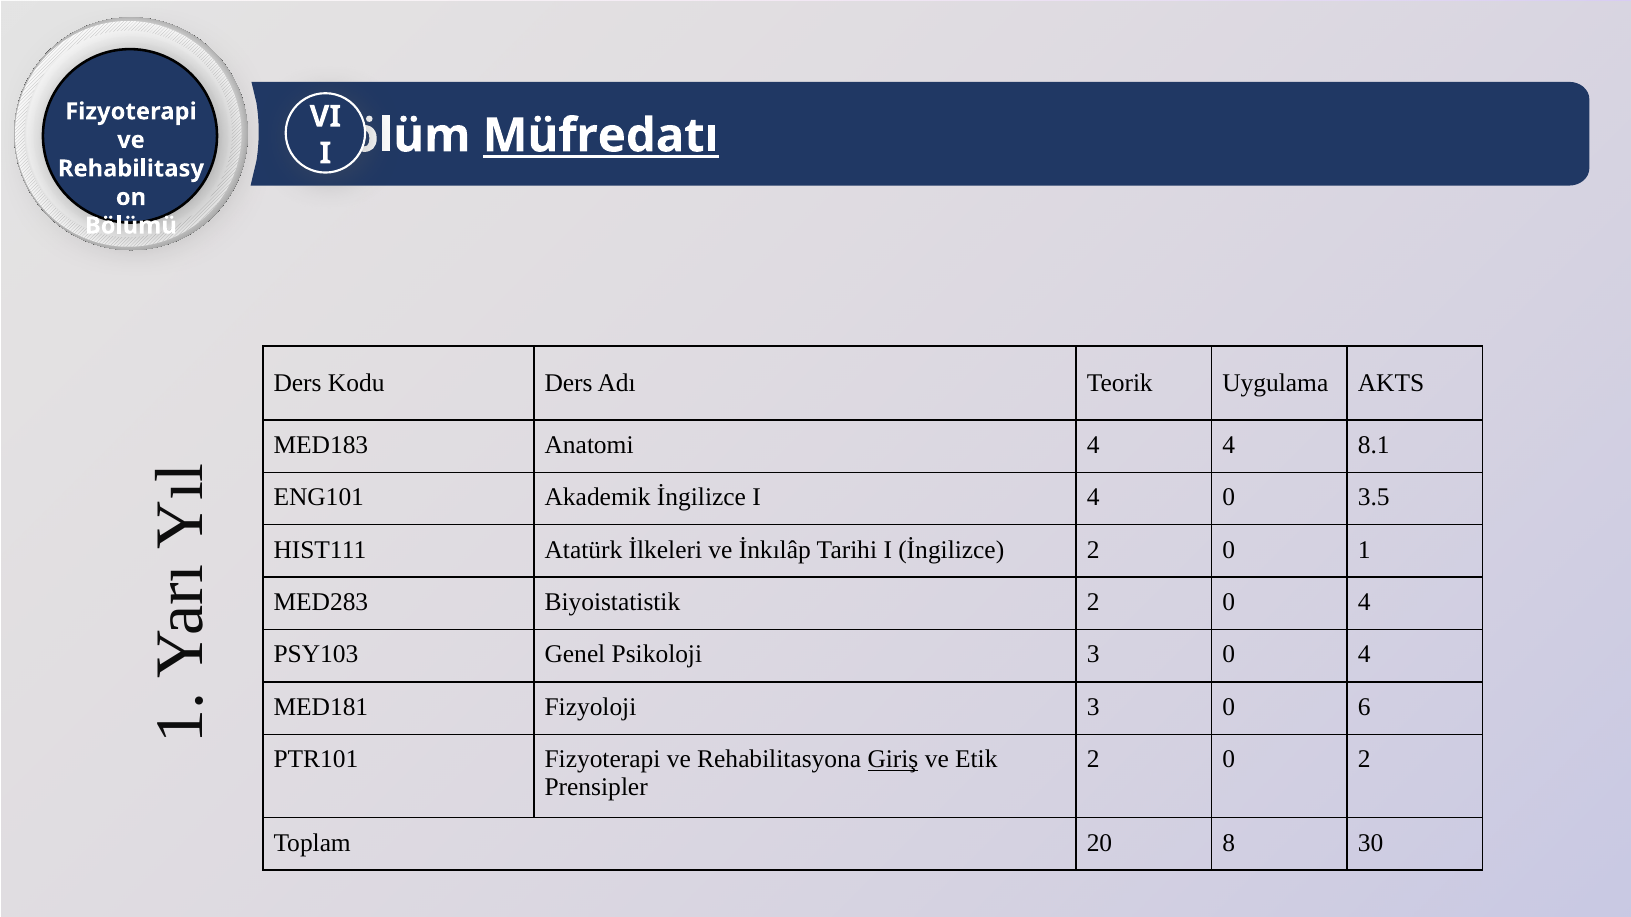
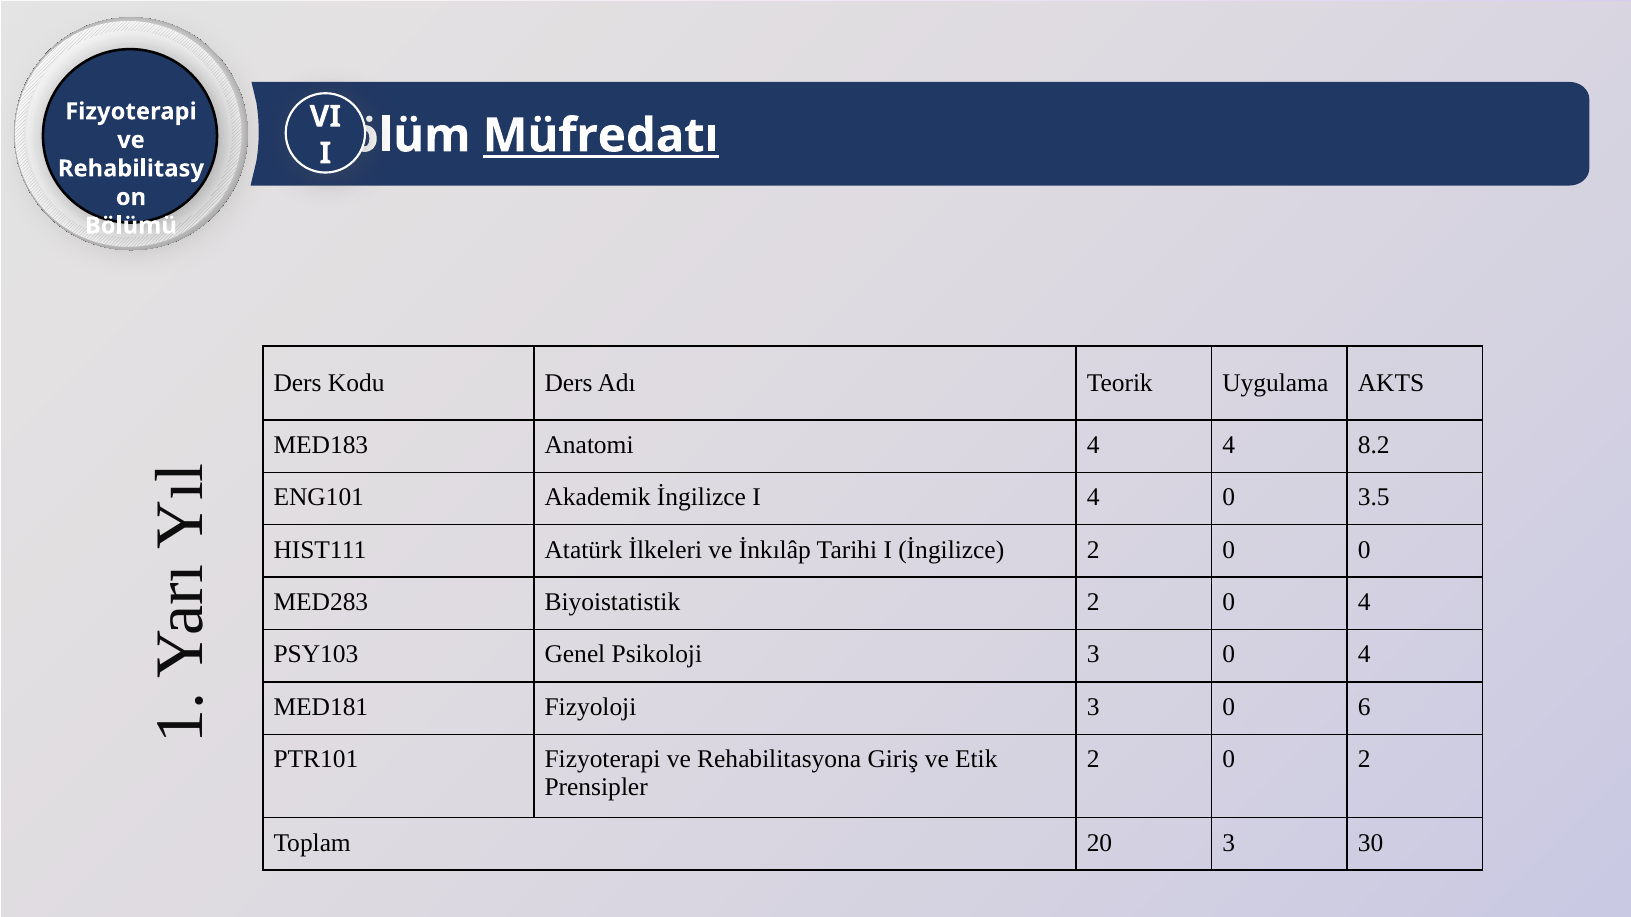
8.1: 8.1 -> 8.2
0 1: 1 -> 0
Giriş underline: present -> none
20 8: 8 -> 3
